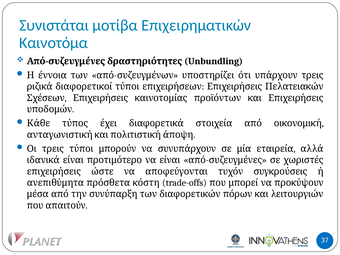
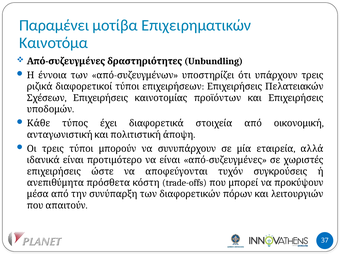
Συνιστάται: Συνιστάται -> Παραμένει
